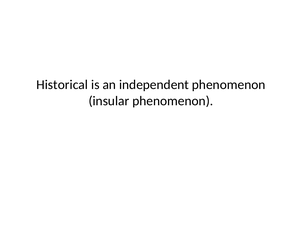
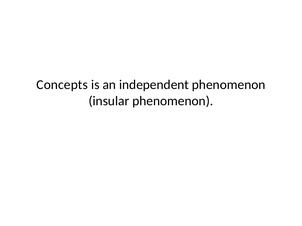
Historical: Historical -> Concepts
